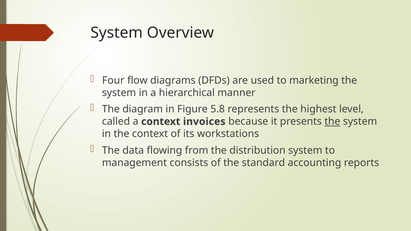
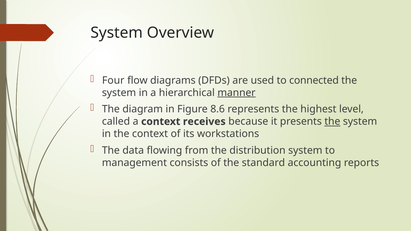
marketing: marketing -> connected
manner underline: none -> present
5.8: 5.8 -> 8.6
invoices: invoices -> receives
